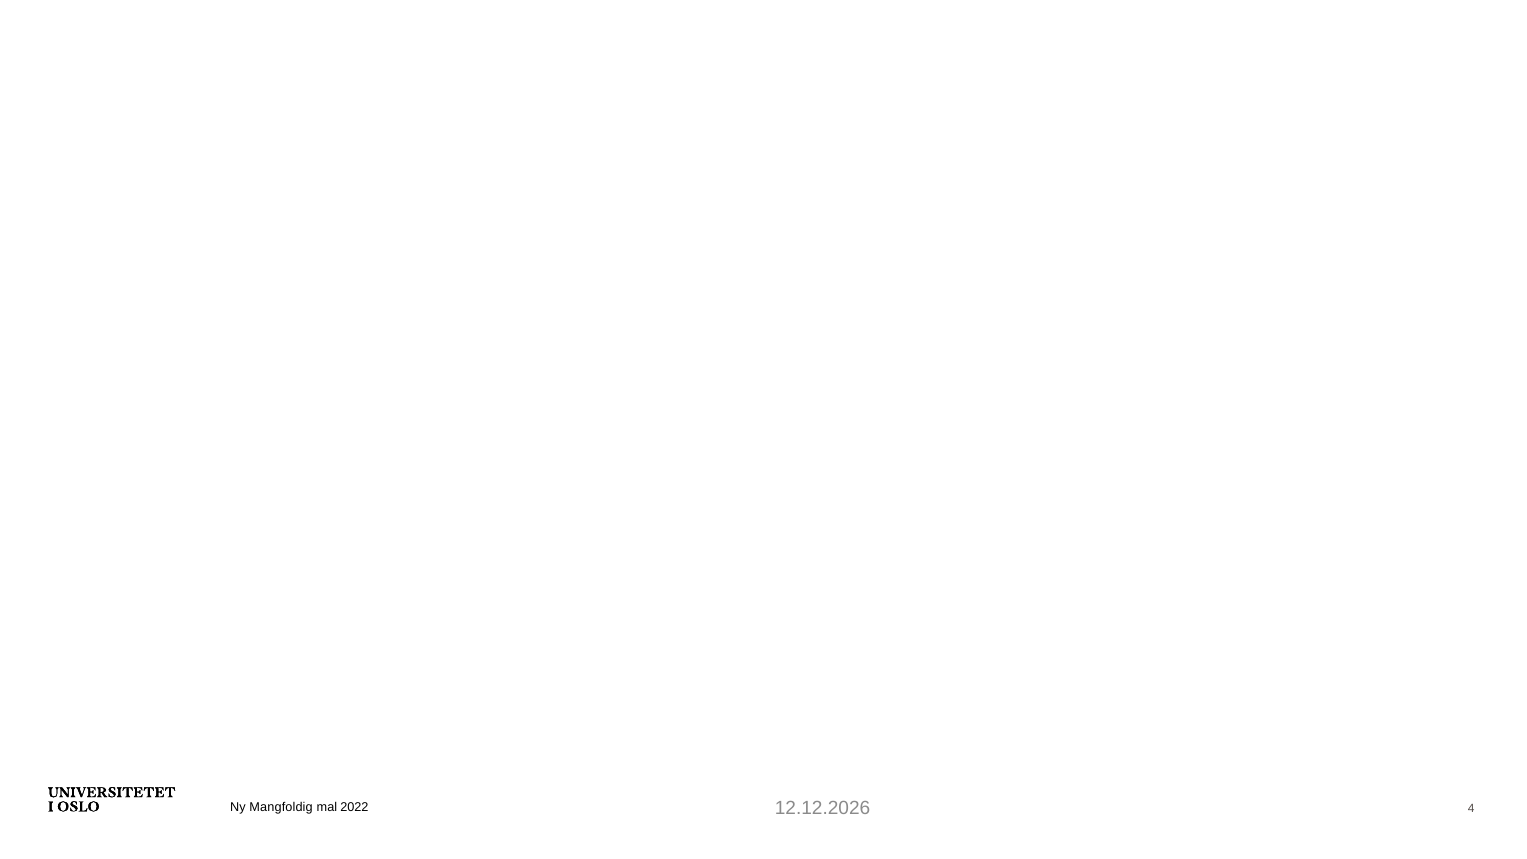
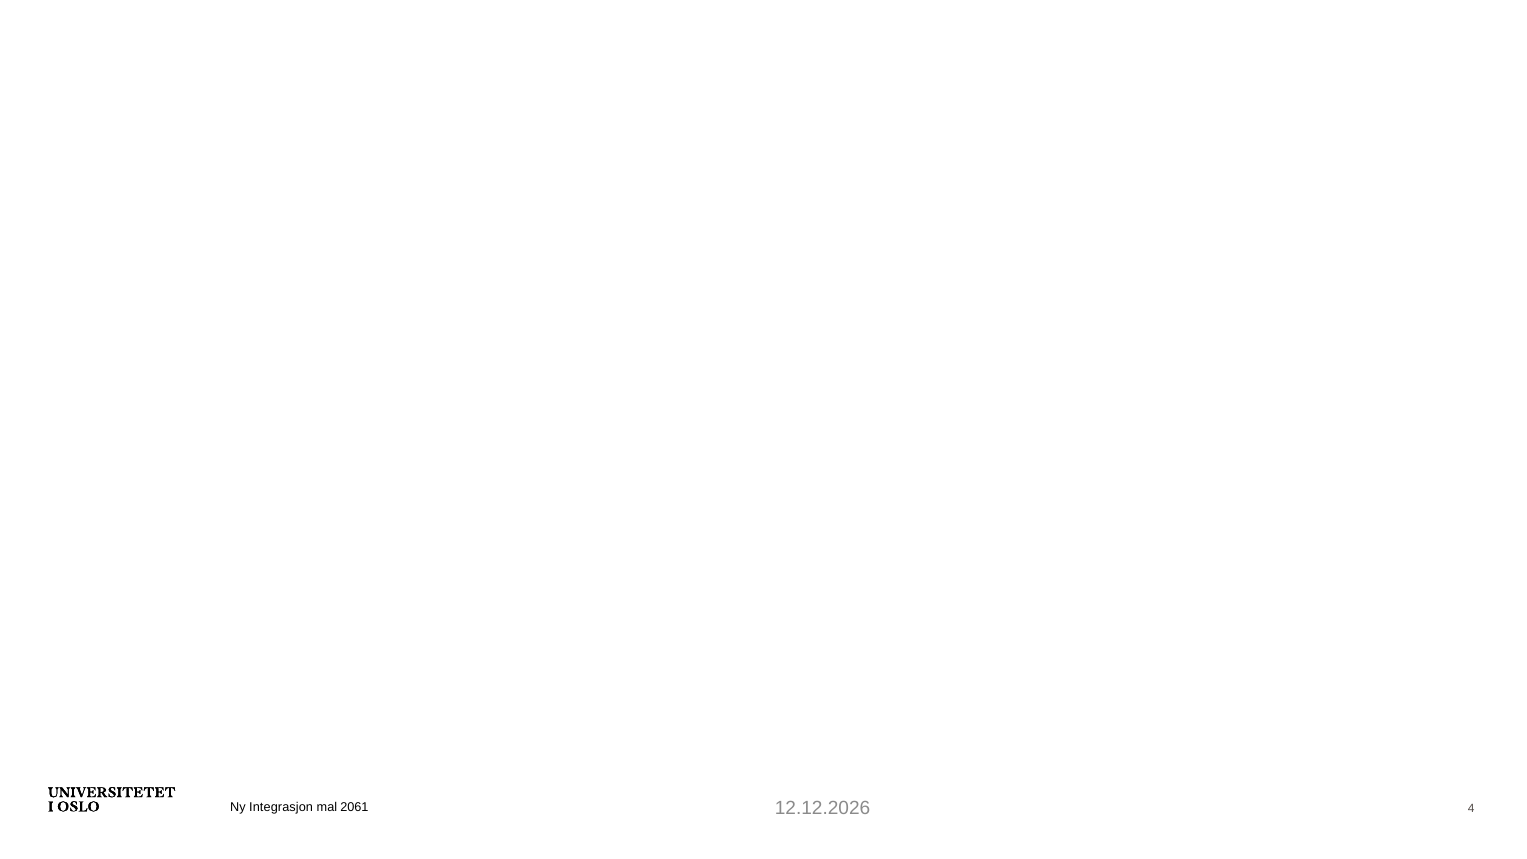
Mangfoldig: Mangfoldig -> Integrasjon
2022: 2022 -> 2061
